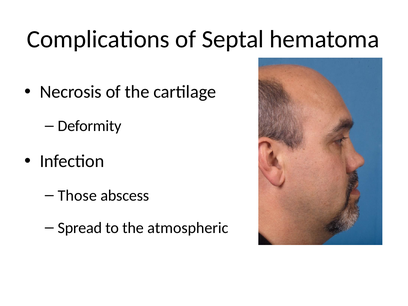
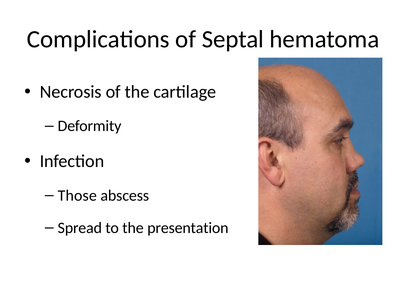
atmospheric: atmospheric -> presentation
